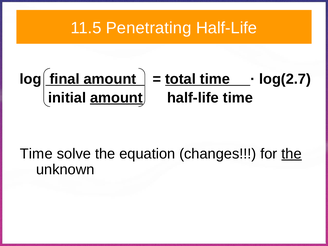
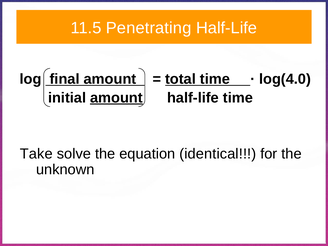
log(2.7: log(2.7 -> log(4.0
Time at (36, 154): Time -> Take
changes: changes -> identical
the at (292, 154) underline: present -> none
